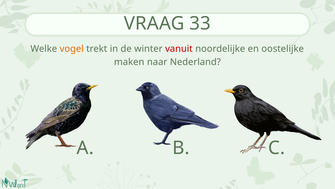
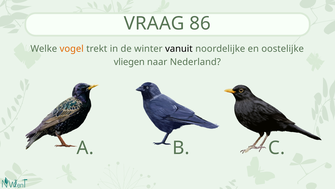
33: 33 -> 86
vanuit colour: red -> black
maken: maken -> vliegen
